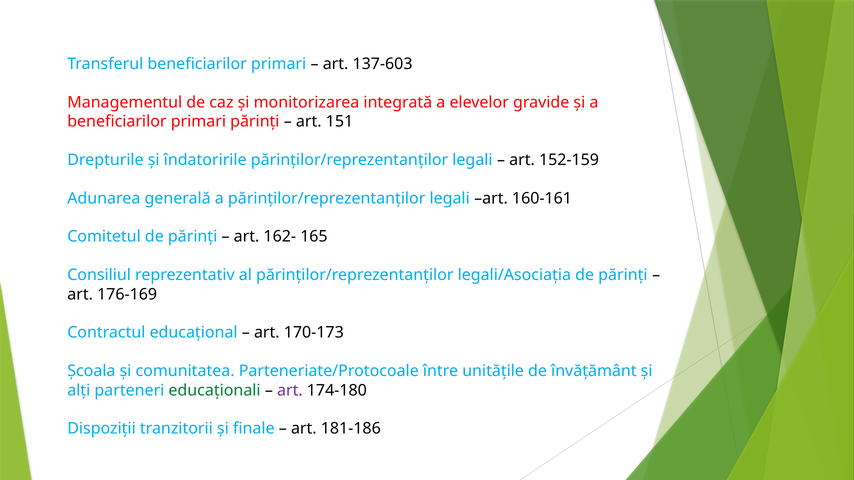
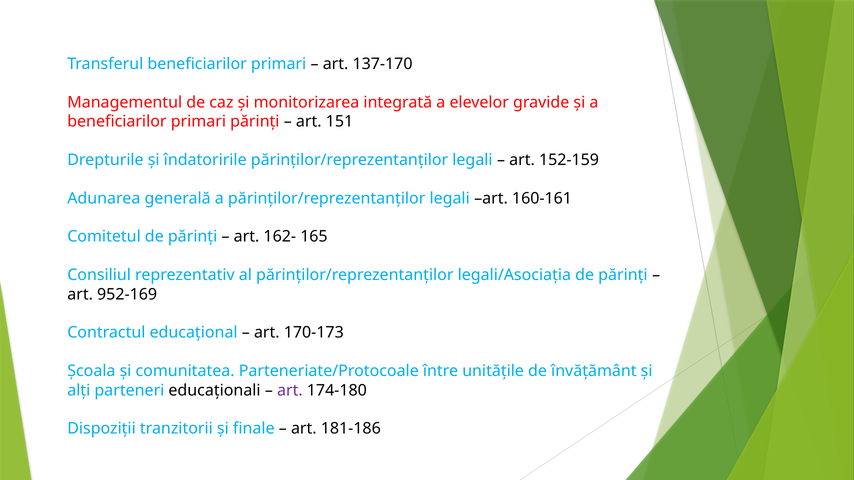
137-603: 137-603 -> 137-170
176-169: 176-169 -> 952-169
educaţionali colour: green -> black
